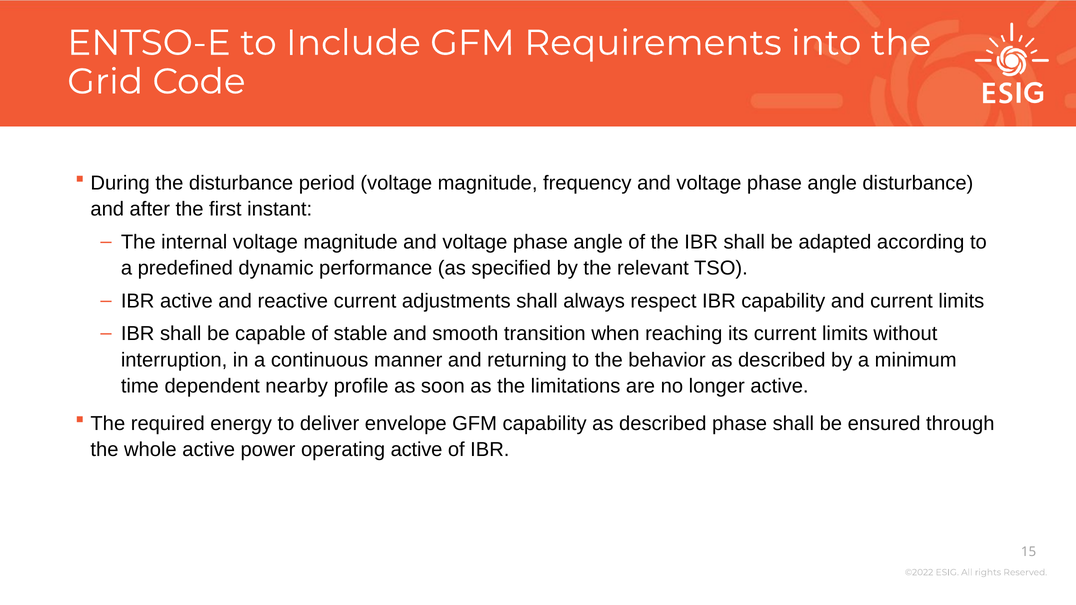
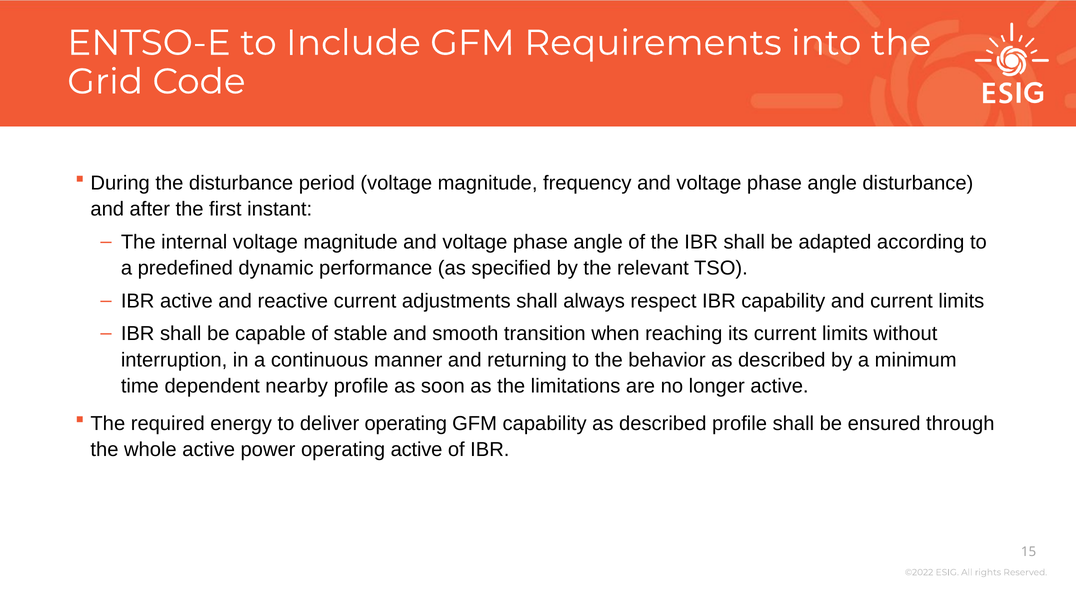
deliver envelope: envelope -> operating
described phase: phase -> profile
